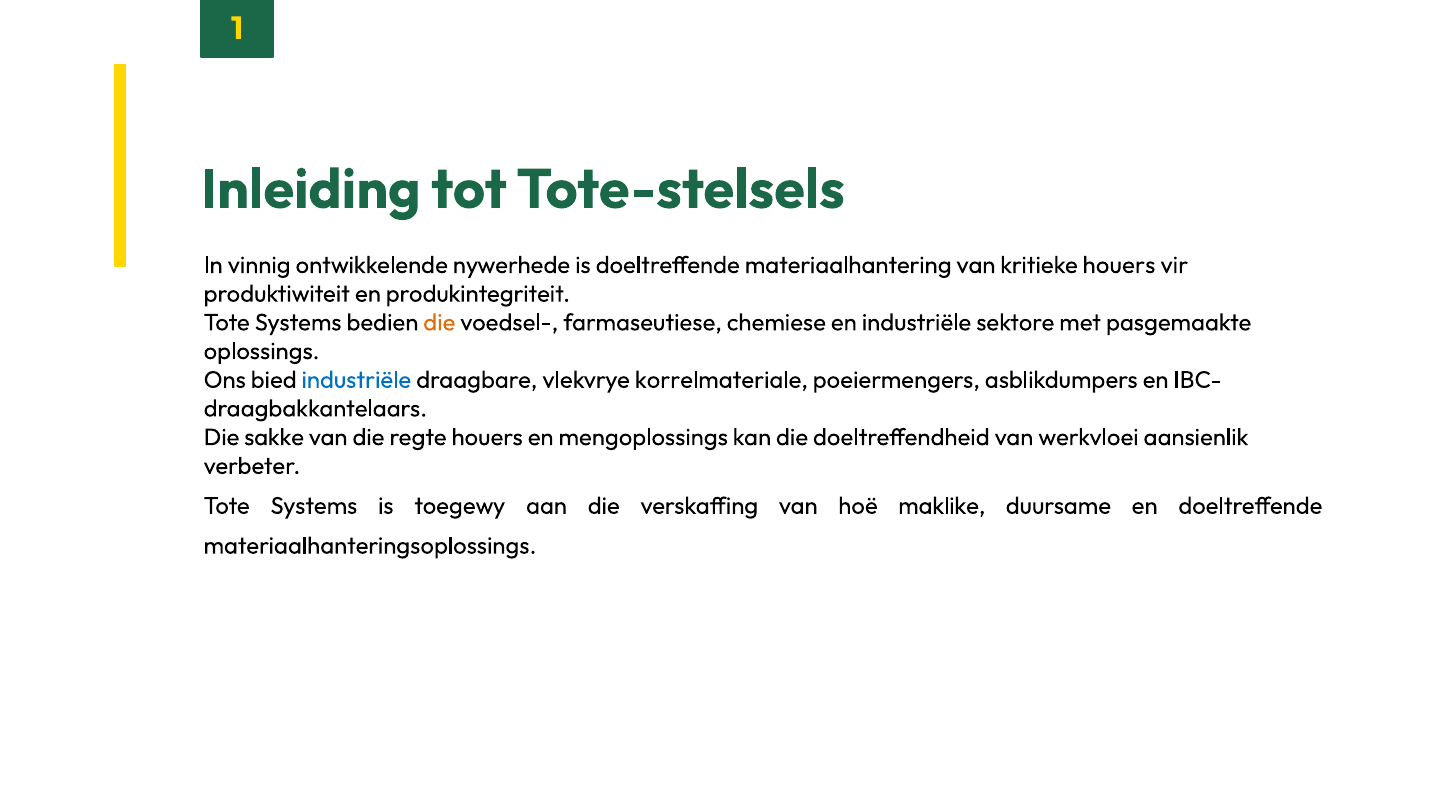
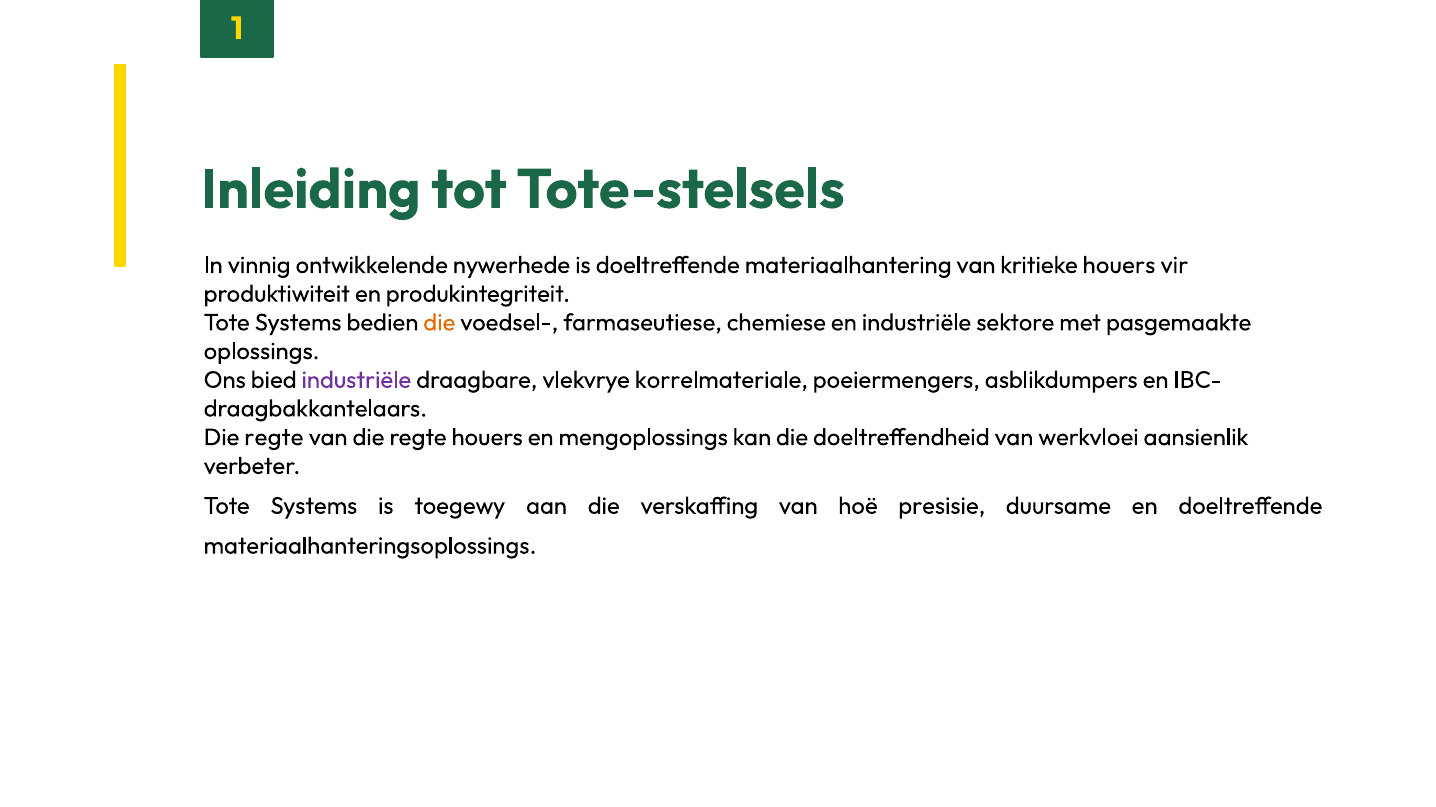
industriële at (356, 380) colour: blue -> purple
sakke at (274, 438): sakke -> regte
maklike: maklike -> presisie
